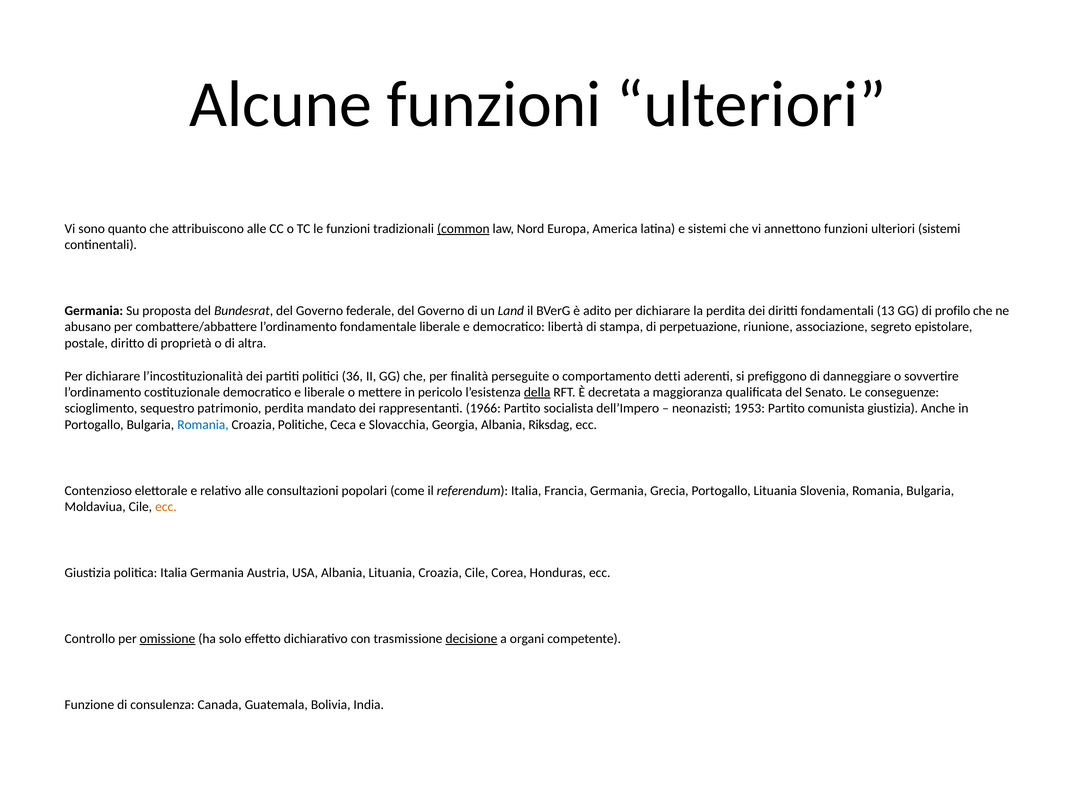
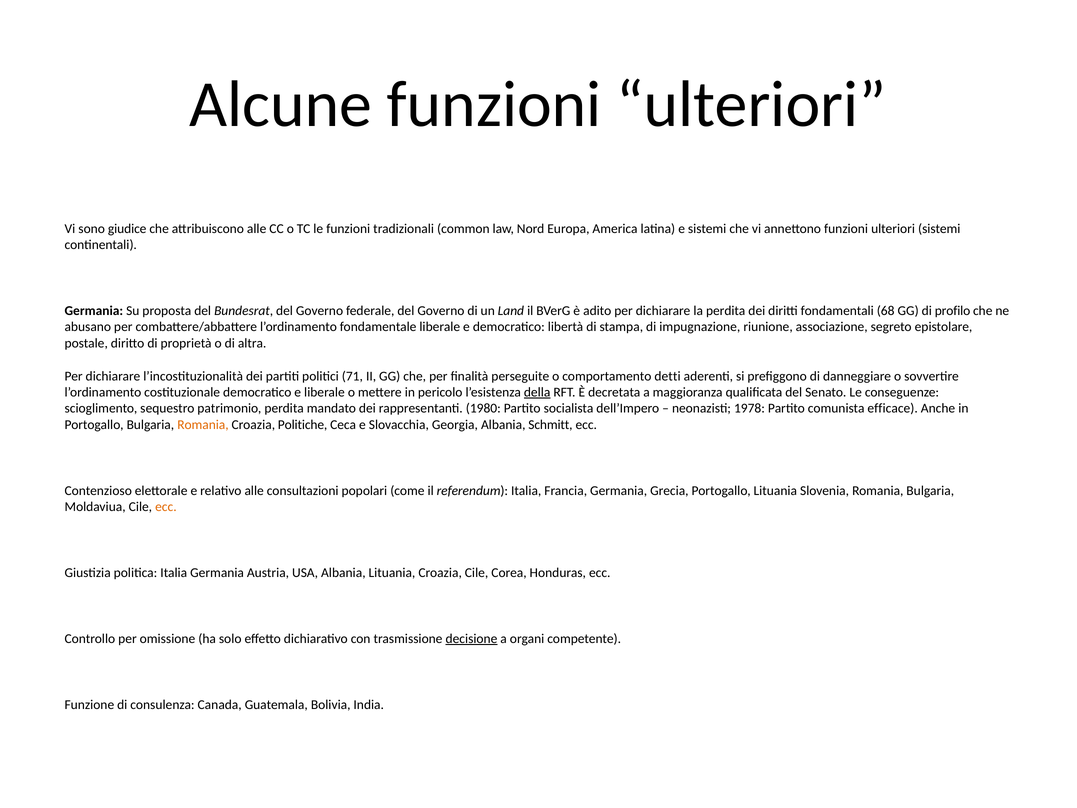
quanto: quanto -> giudice
common underline: present -> none
13: 13 -> 68
perpetuazione: perpetuazione -> impugnazione
36: 36 -> 71
1966: 1966 -> 1980
1953: 1953 -> 1978
comunista giustizia: giustizia -> efficace
Romania at (203, 425) colour: blue -> orange
Riksdag: Riksdag -> Schmitt
omissione underline: present -> none
